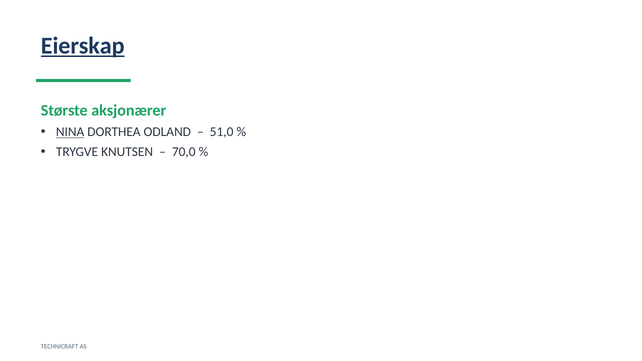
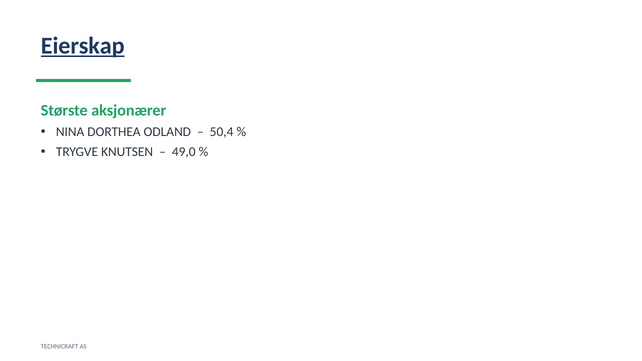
NINA underline: present -> none
51,0: 51,0 -> 50,4
70,0: 70,0 -> 49,0
